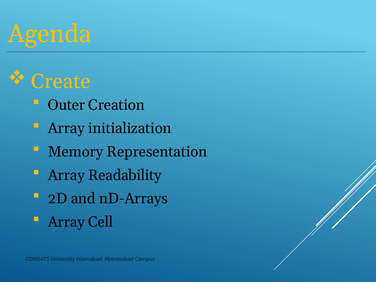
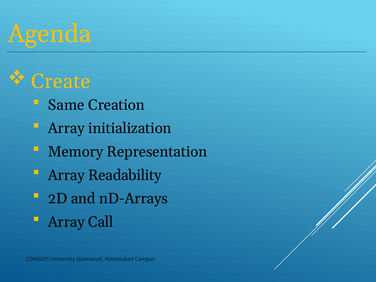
Outer: Outer -> Same
Cell: Cell -> Call
